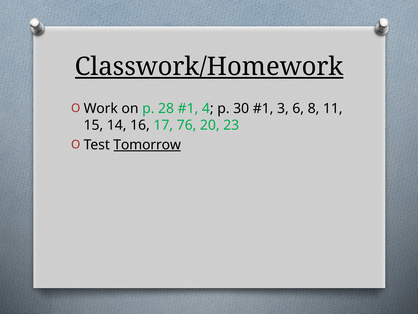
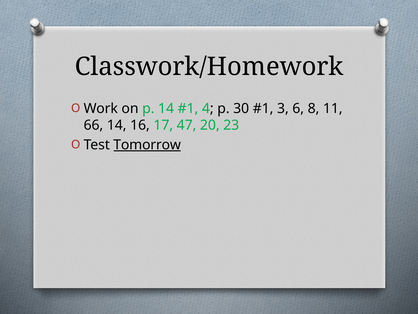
Classwork/Homework underline: present -> none
p 28: 28 -> 14
15: 15 -> 66
76: 76 -> 47
